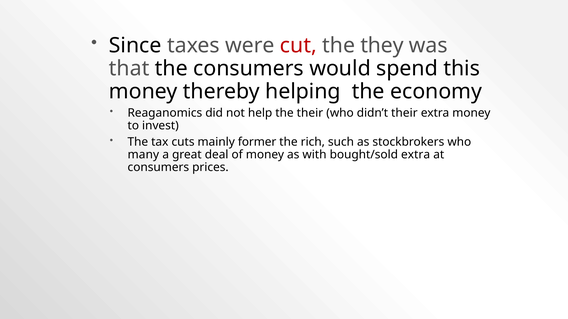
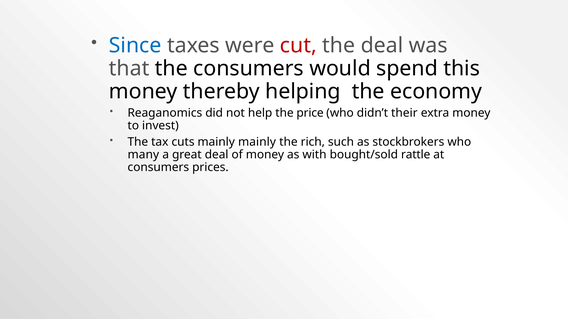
Since colour: black -> blue
the they: they -> deal
the their: their -> price
mainly former: former -> mainly
bought/sold extra: extra -> rattle
